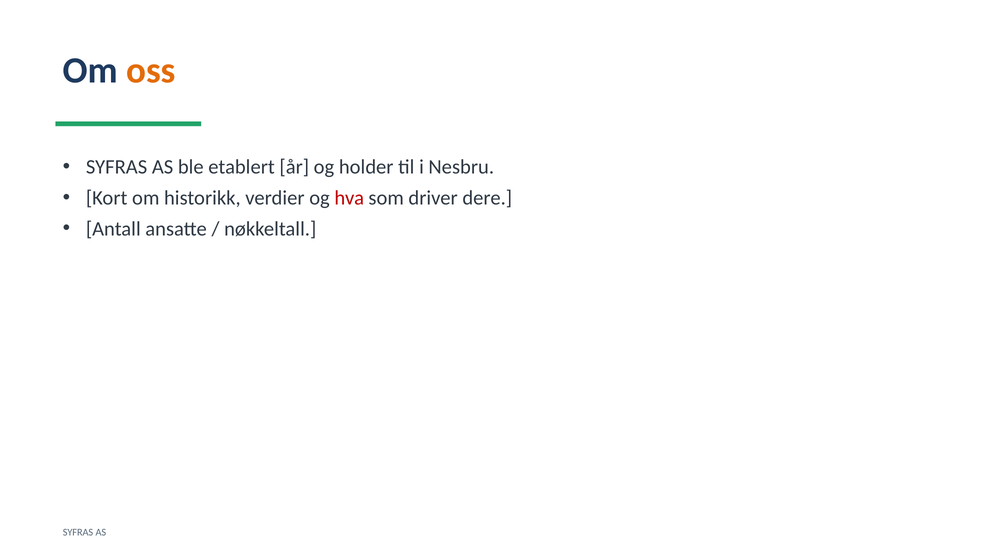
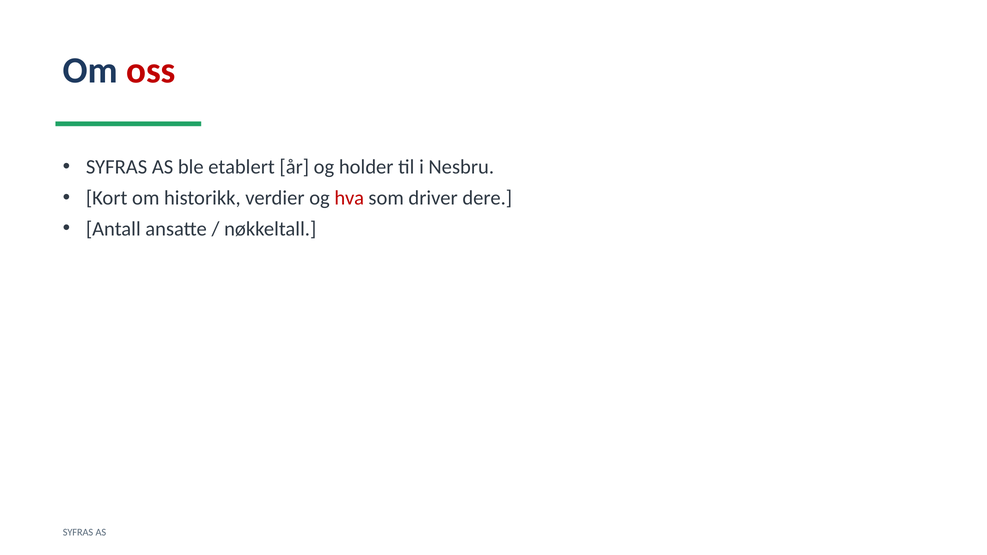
oss colour: orange -> red
